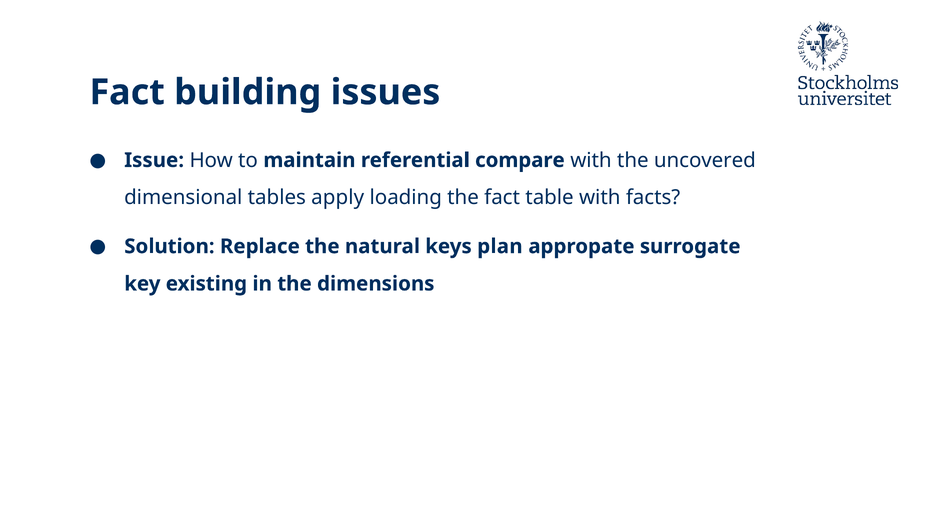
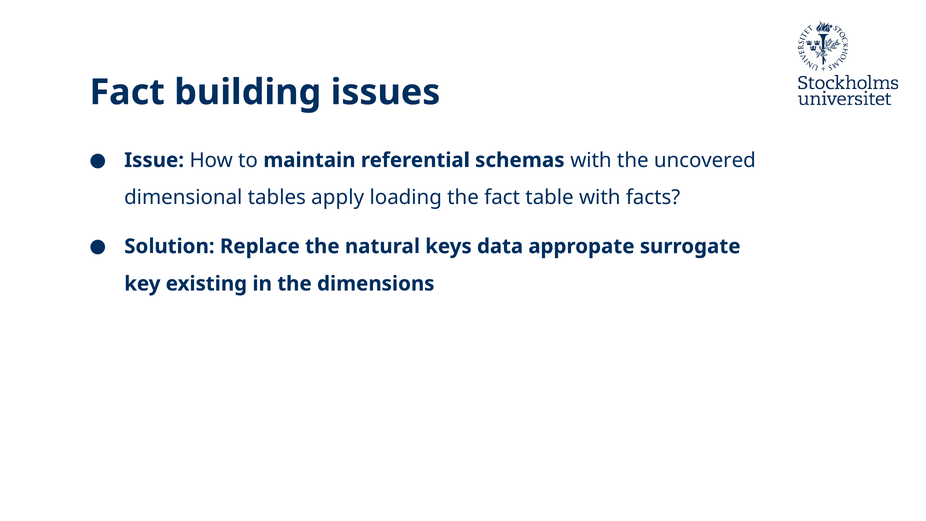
compare: compare -> schemas
plan: plan -> data
